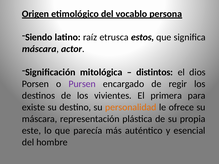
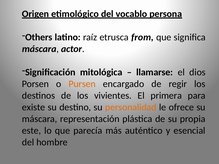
Siendo: Siendo -> Others
estos: estos -> from
distintos: distintos -> llamarse
Pursen colour: purple -> orange
